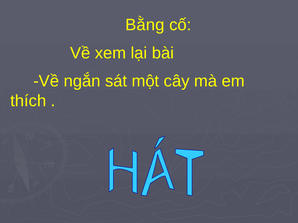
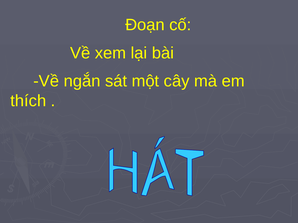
Bằng: Bằng -> Đoạn
